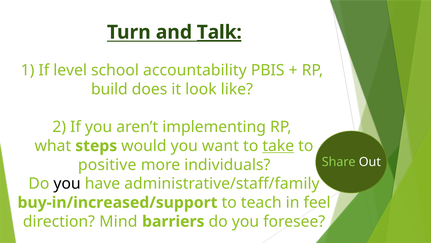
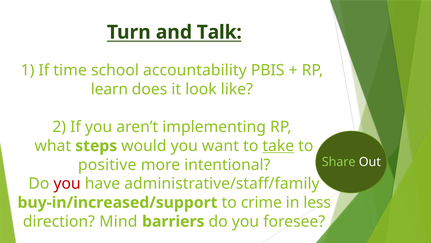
Talk underline: present -> none
level: level -> time
build: build -> learn
individuals: individuals -> intentional
you at (67, 183) colour: black -> red
teach: teach -> crime
feel: feel -> less
